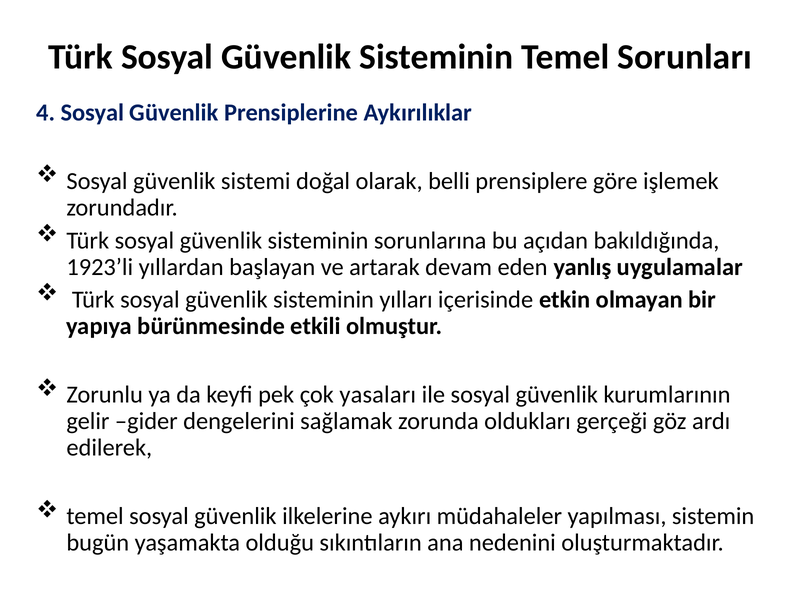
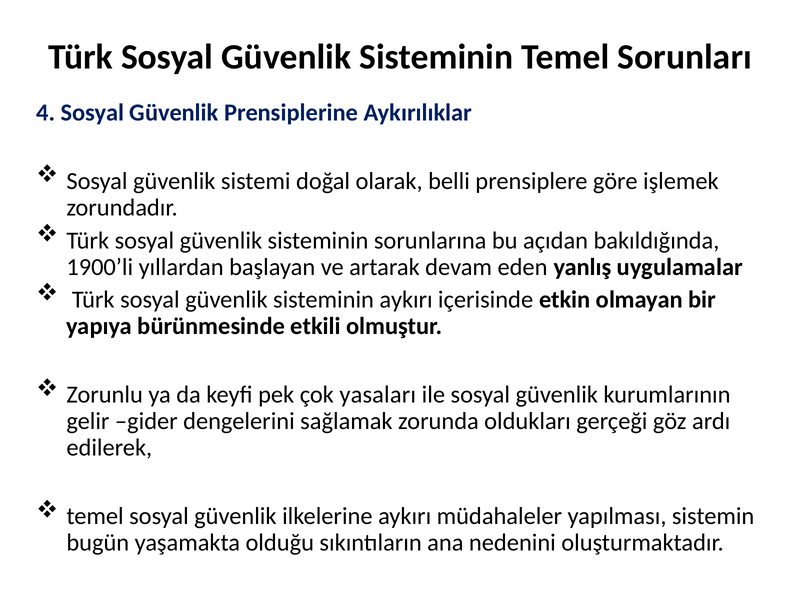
1923’li: 1923’li -> 1900’li
sisteminin yılları: yılları -> aykırı
